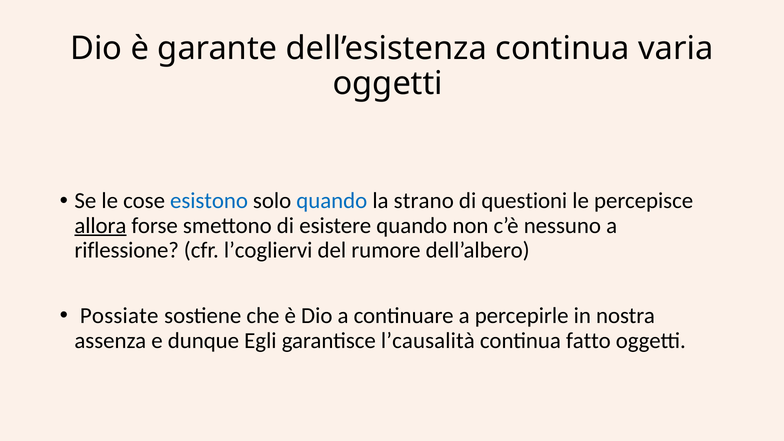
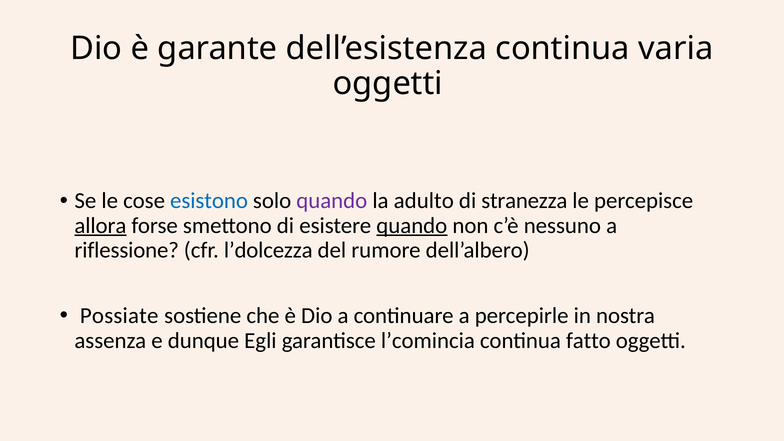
quando at (332, 201) colour: blue -> purple
strano: strano -> adulto
questioni: questioni -> stranezza
quando at (412, 226) underline: none -> present
l’cogliervi: l’cogliervi -> l’dolcezza
l’causalità: l’causalità -> l’comincia
